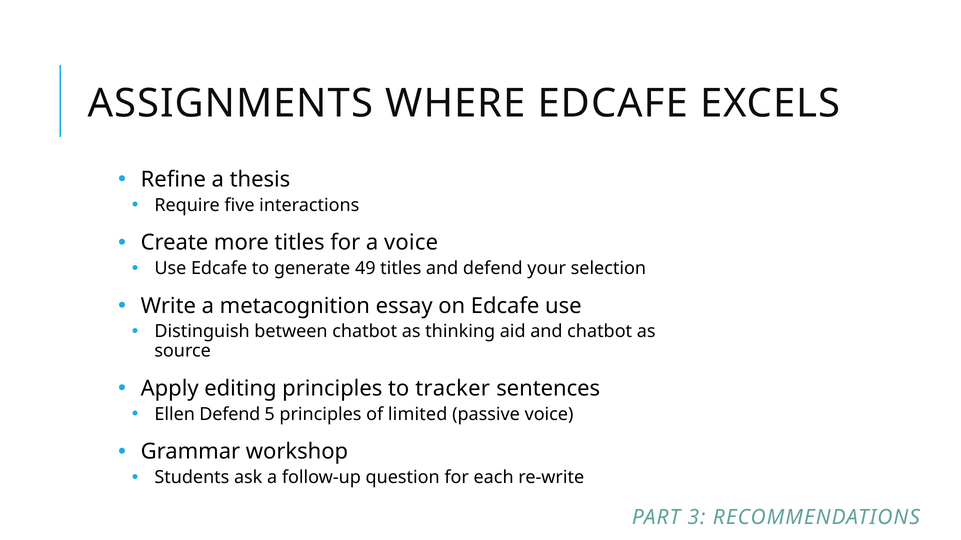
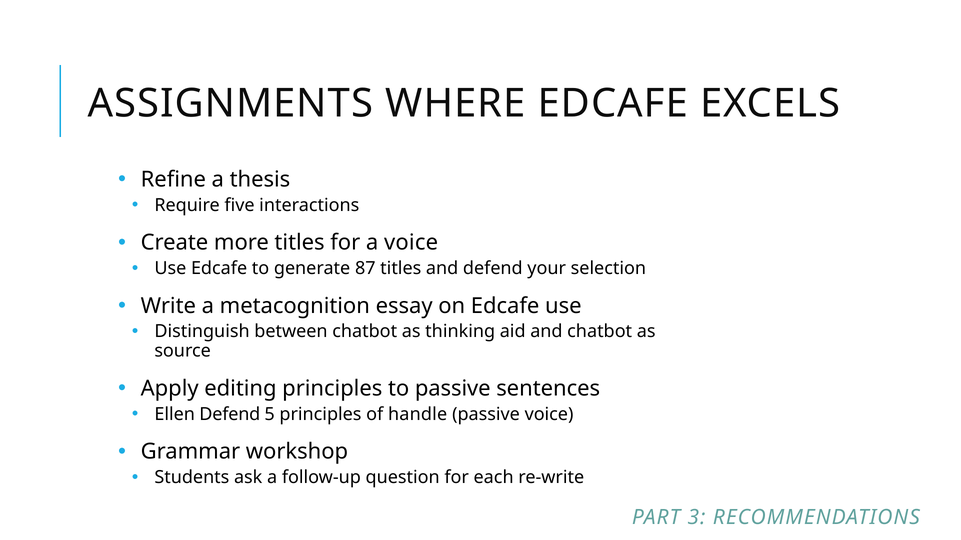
49: 49 -> 87
to tracker: tracker -> passive
limited: limited -> handle
